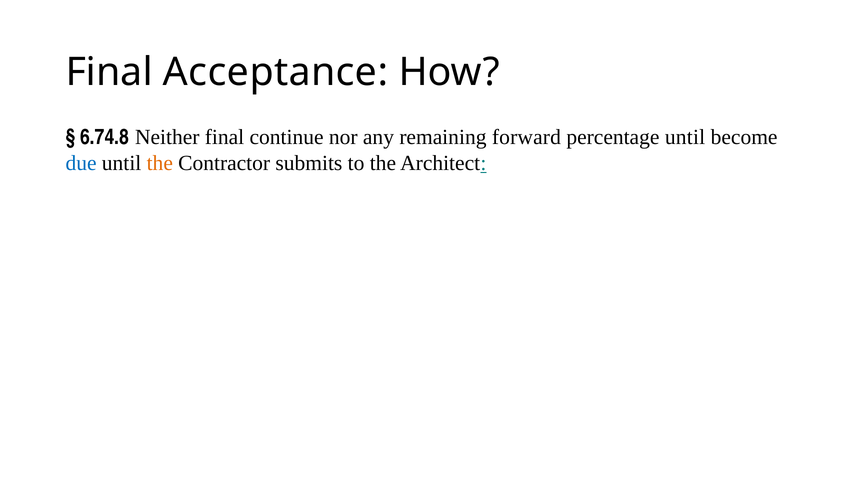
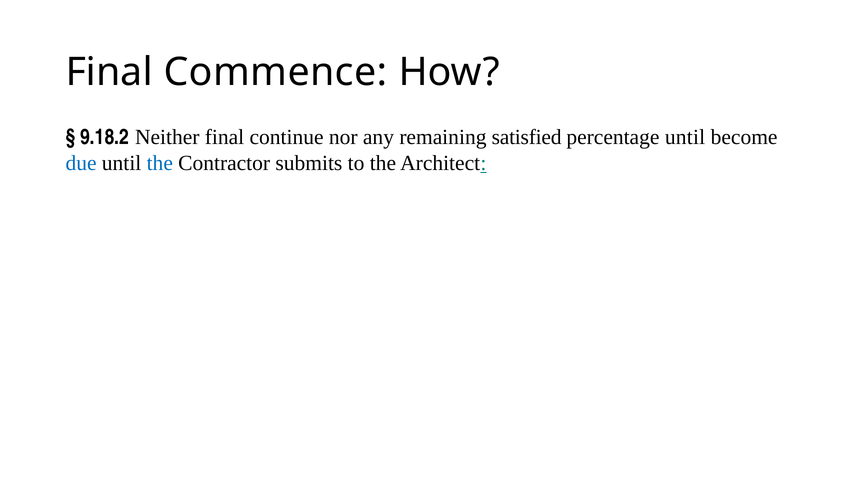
Acceptance: Acceptance -> Commence
6.74.8: 6.74.8 -> 9.18.2
forward: forward -> satisfied
the at (160, 163) colour: orange -> blue
